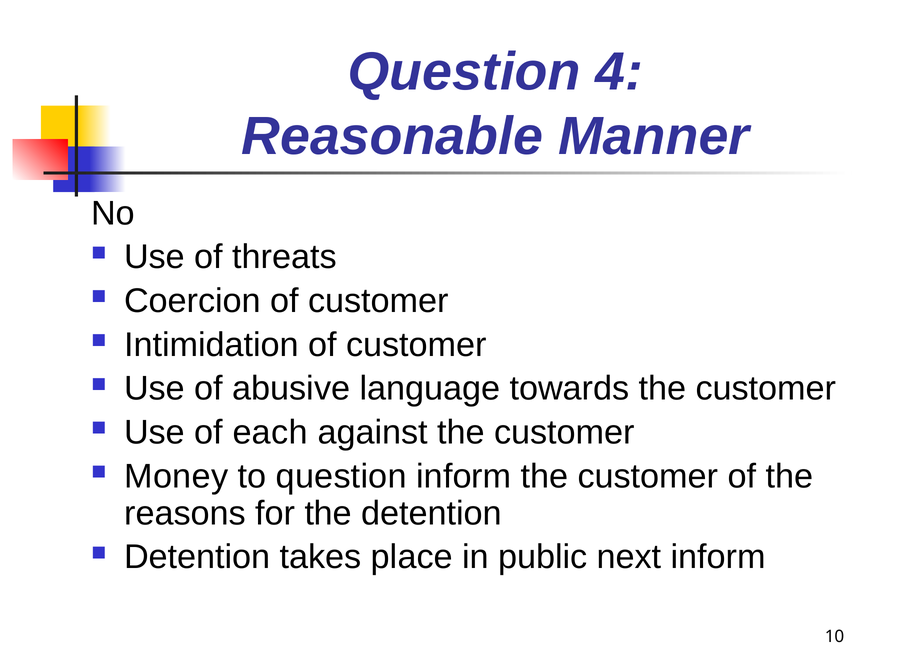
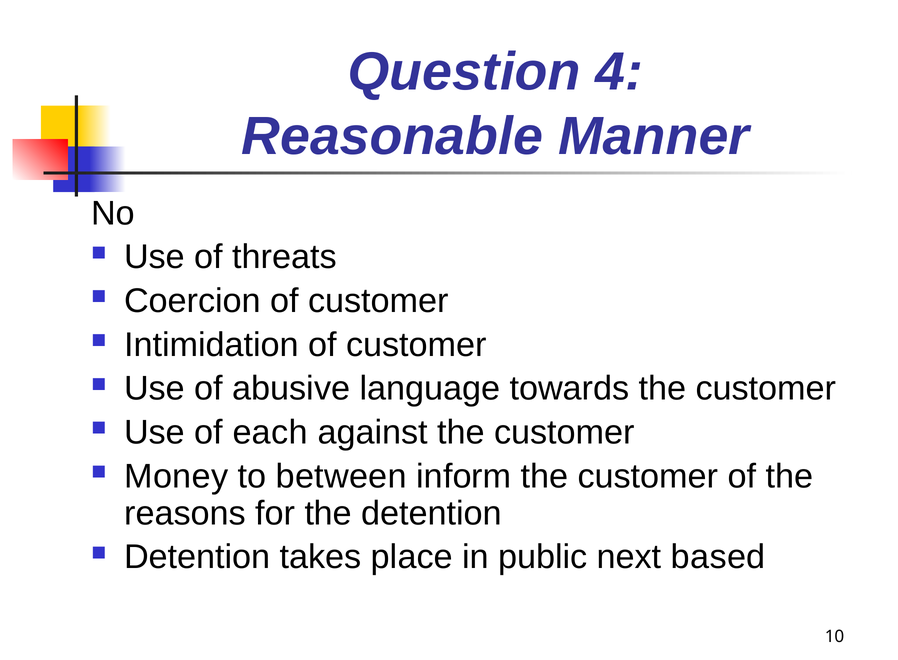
to question: question -> between
next inform: inform -> based
